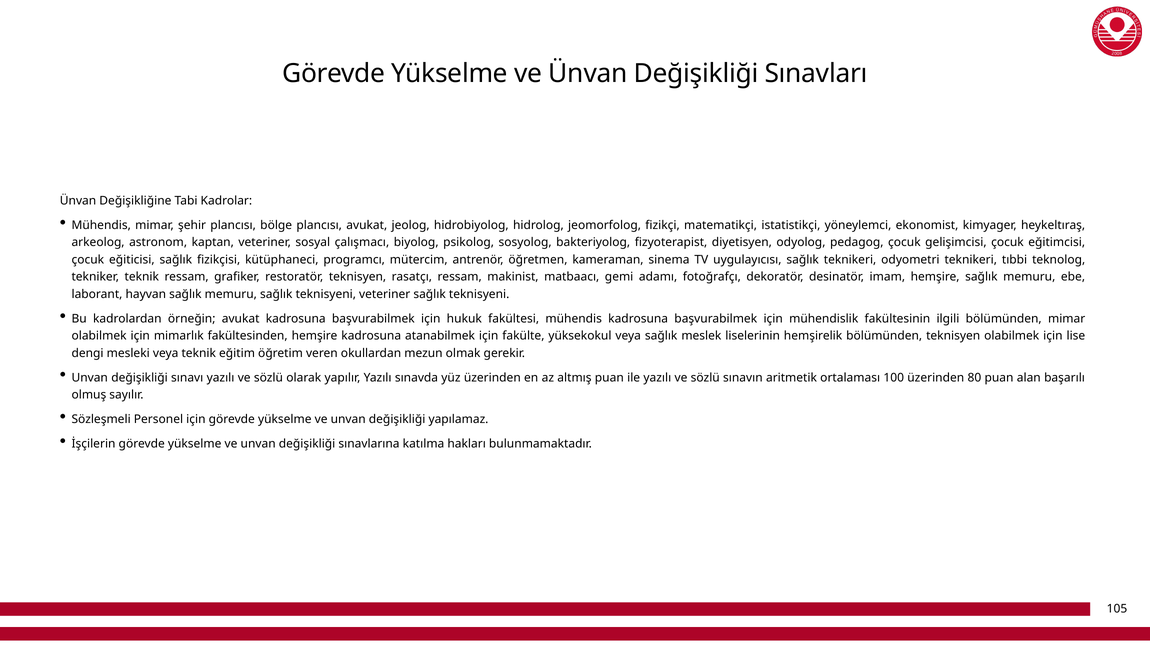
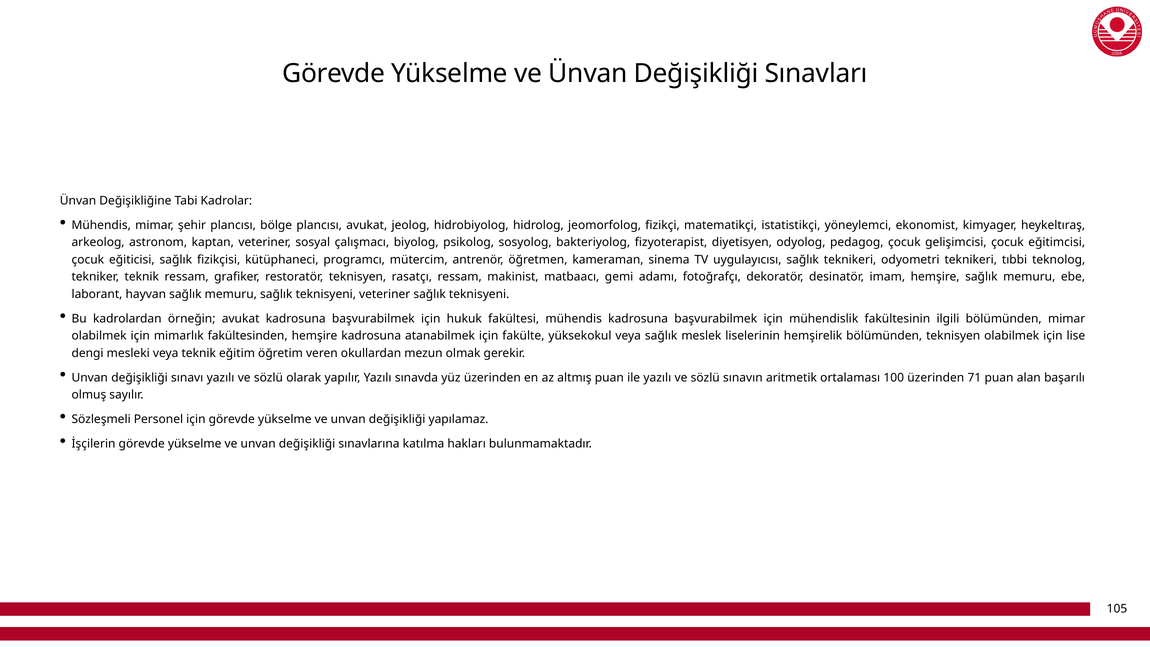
80: 80 -> 71
